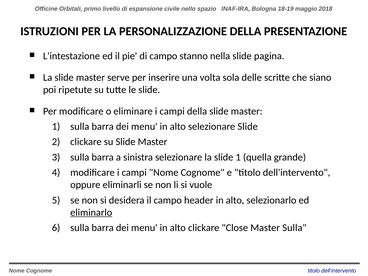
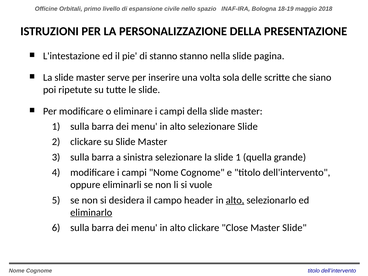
di campo: campo -> stanno
alto at (235, 200) underline: none -> present
Master Sulla: Sulla -> Slide
